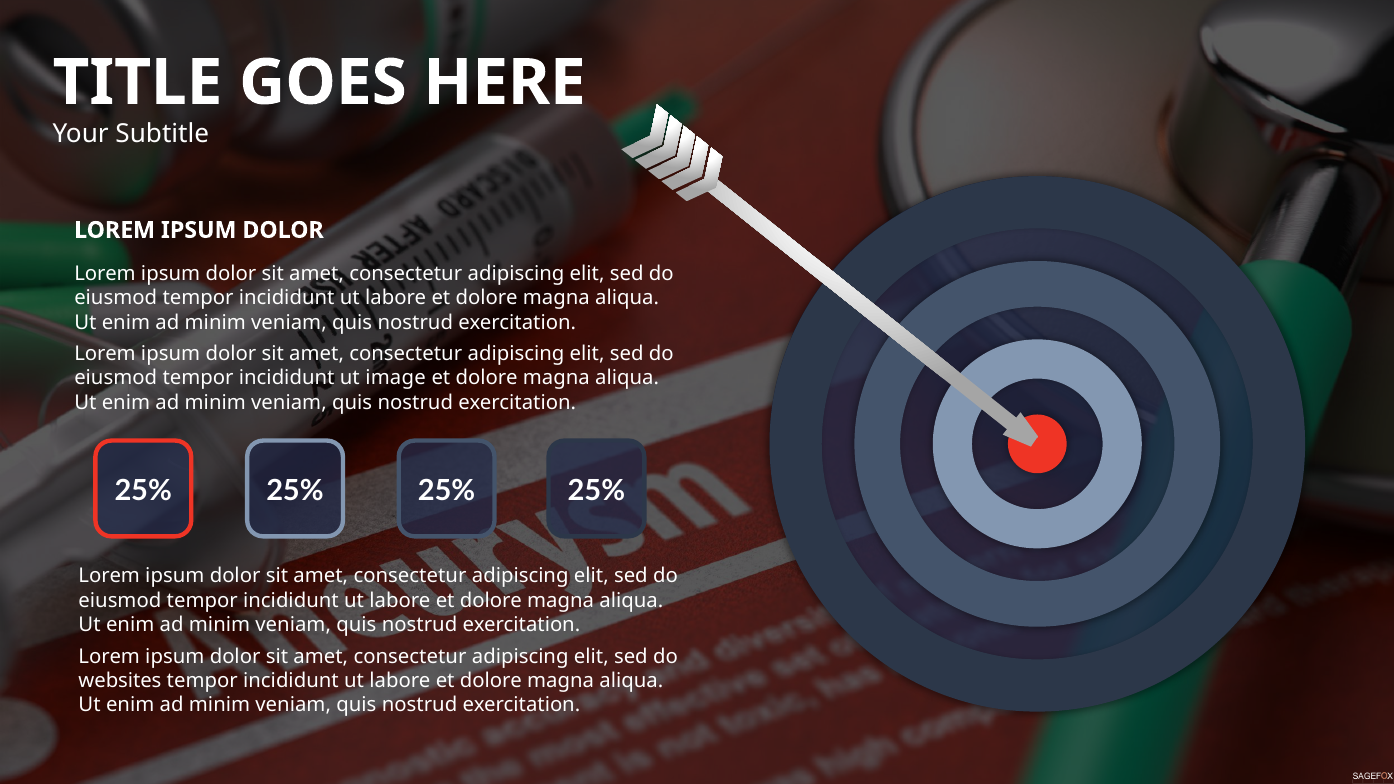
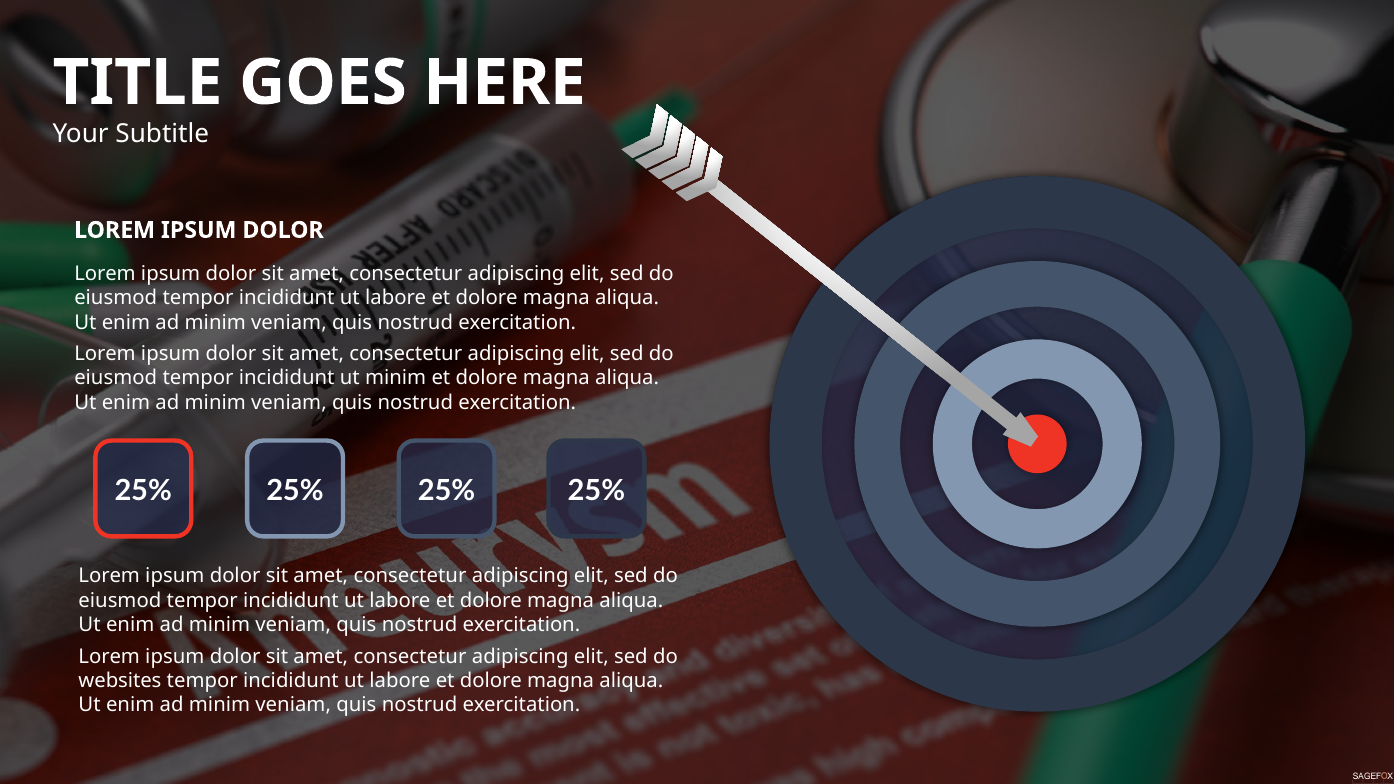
ut image: image -> minim
